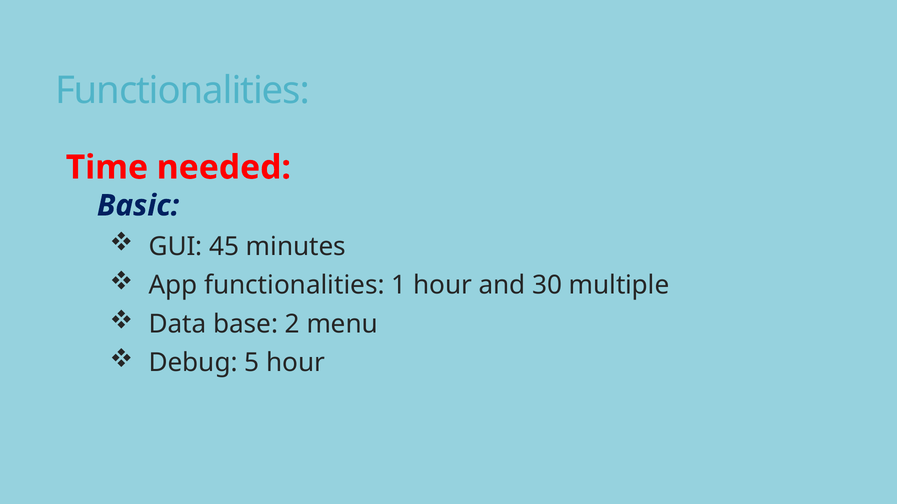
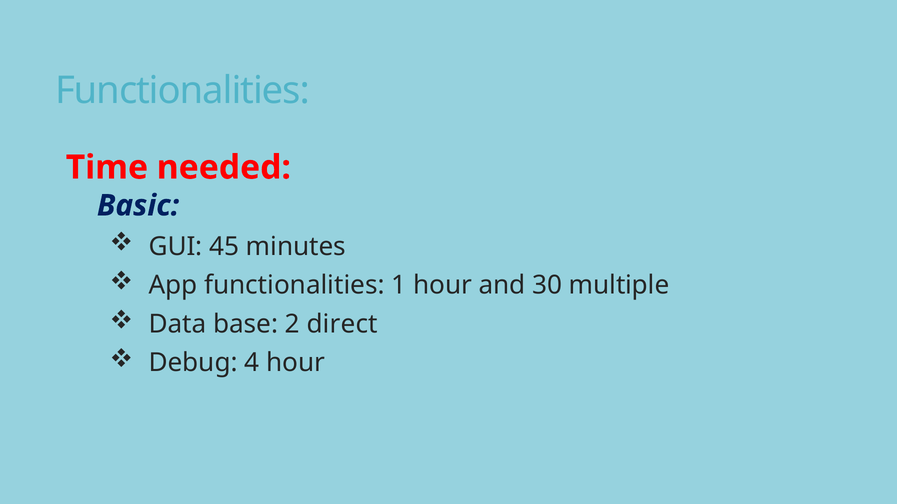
menu: menu -> direct
5: 5 -> 4
